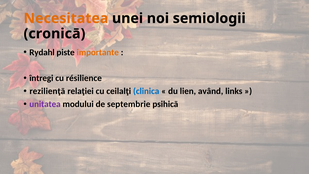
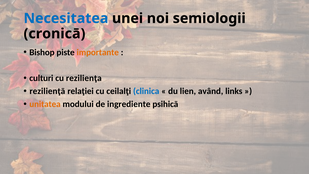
Necesitatea colour: orange -> blue
Rydahl: Rydahl -> Bishop
întregi: întregi -> culturi
résilience: résilience -> rezilienţa
unitatea colour: purple -> orange
septembrie: septembrie -> ingrediente
